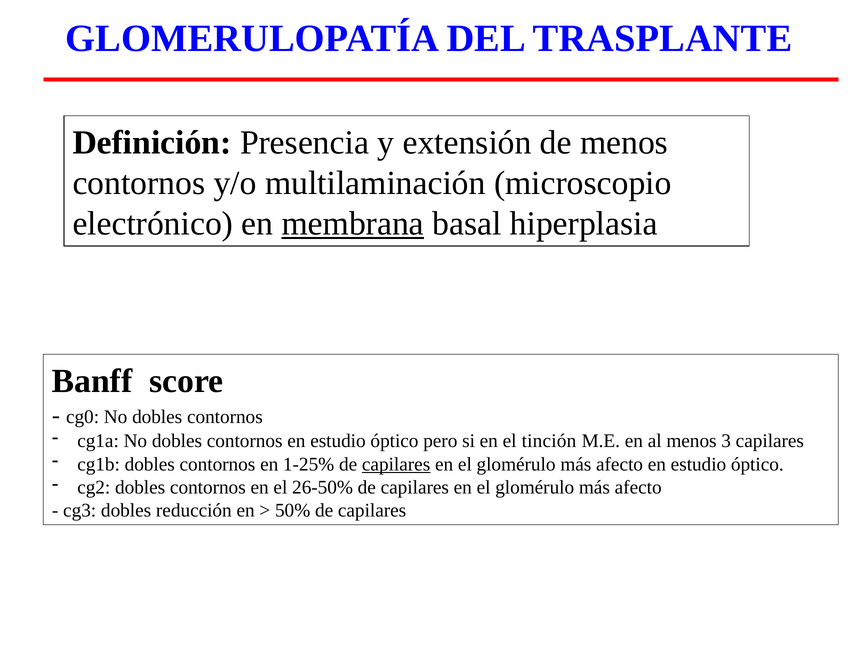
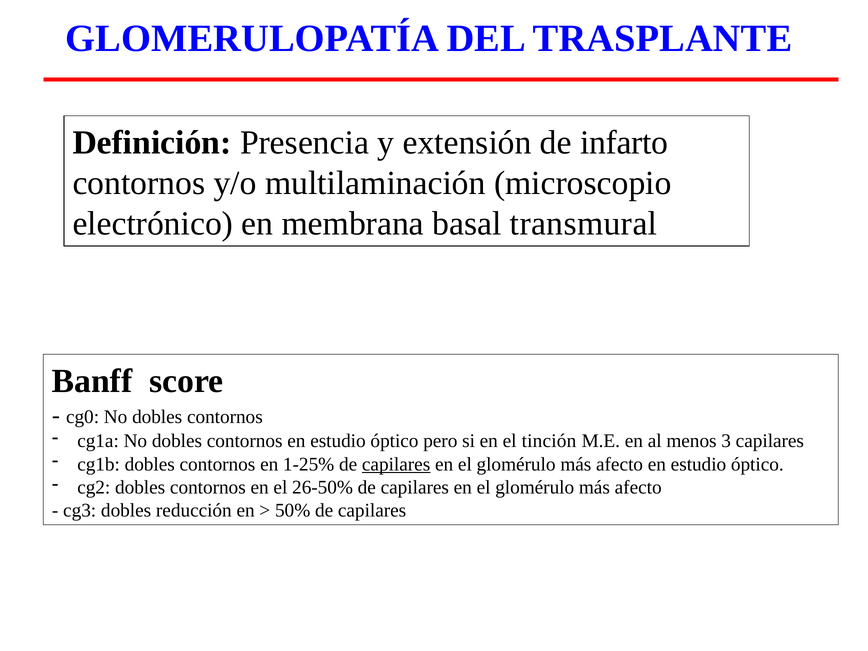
de menos: menos -> infarto
membrana underline: present -> none
hiperplasia: hiperplasia -> transmural
